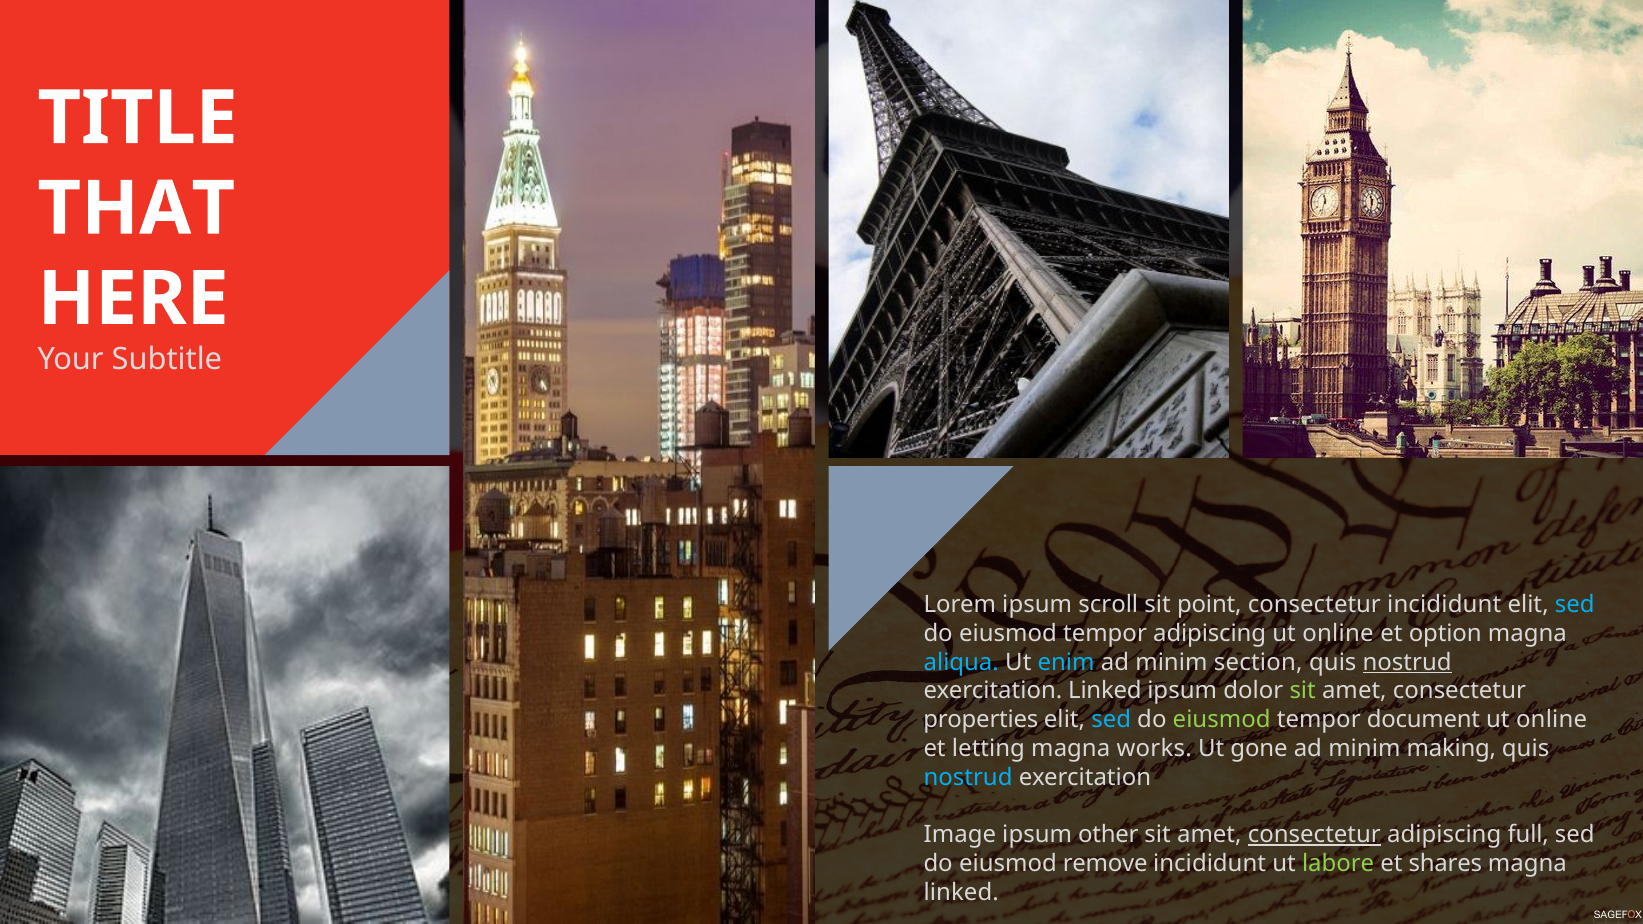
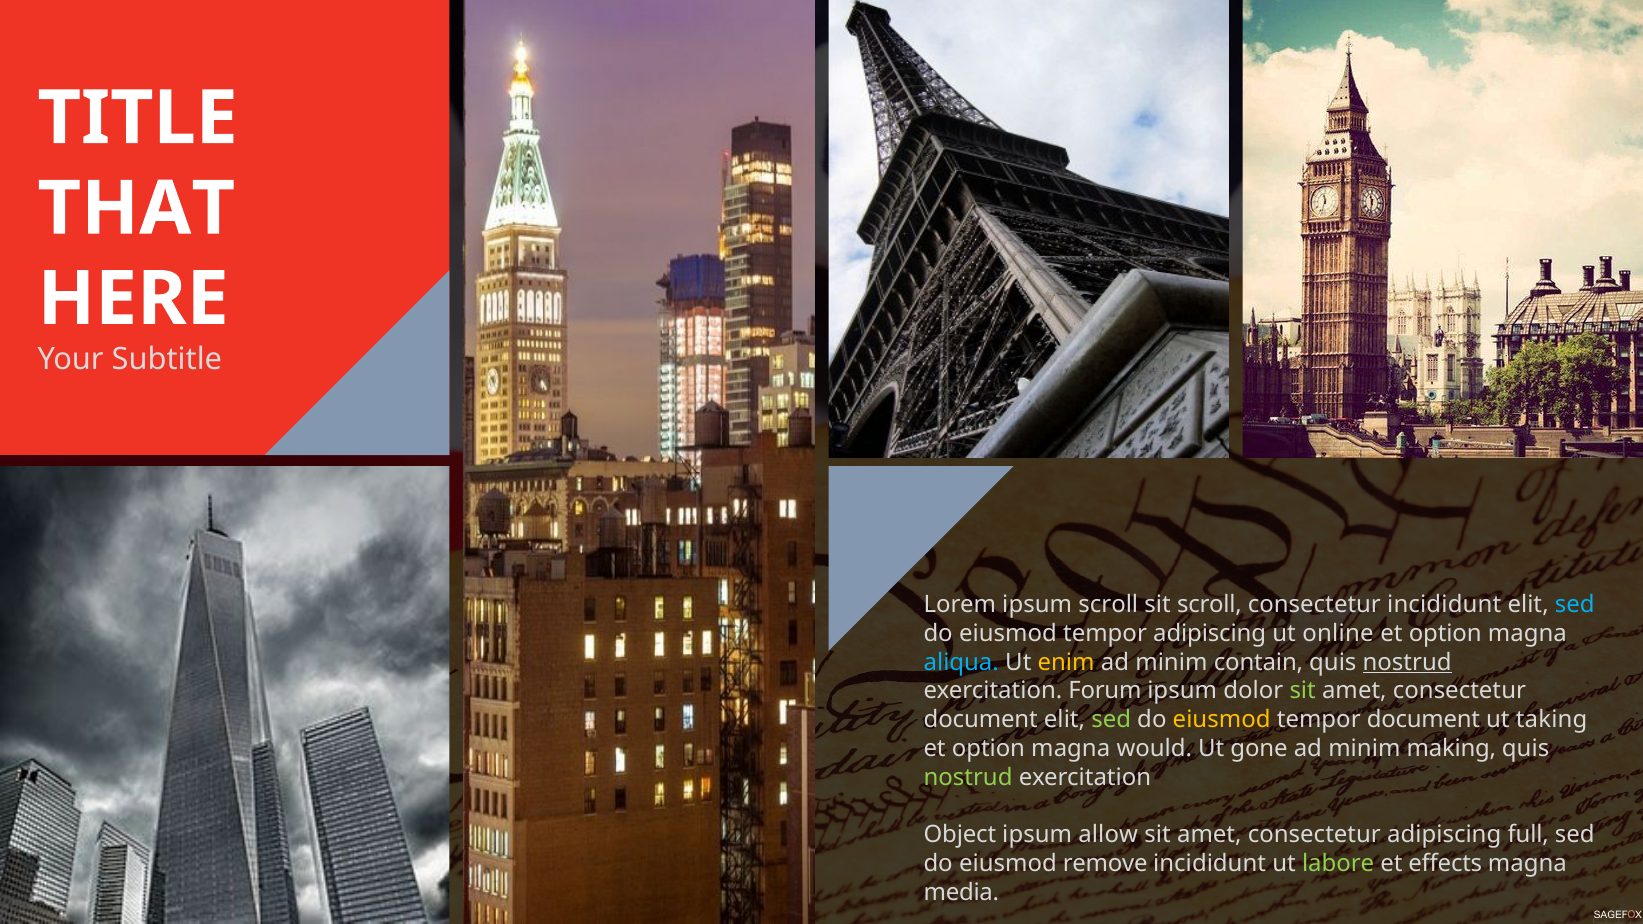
sit point: point -> scroll
enim colour: light blue -> yellow
section: section -> contain
exercitation Linked: Linked -> Forum
properties at (981, 720): properties -> document
sed at (1111, 720) colour: light blue -> light green
eiusmod at (1222, 720) colour: light green -> yellow
online at (1552, 720): online -> taking
letting at (988, 749): letting -> option
works: works -> would
nostrud at (968, 777) colour: light blue -> light green
Image: Image -> Object
other: other -> allow
consectetur at (1314, 835) underline: present -> none
shares: shares -> effects
linked at (961, 892): linked -> media
